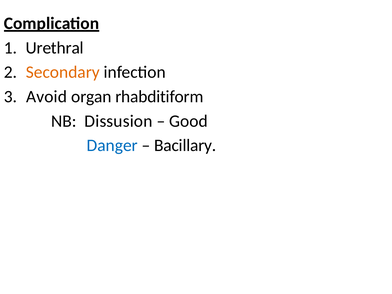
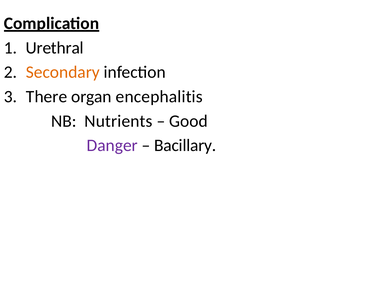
Avoid: Avoid -> There
rhabditiform: rhabditiform -> encephalitis
Dissusion: Dissusion -> Nutrients
Danger colour: blue -> purple
